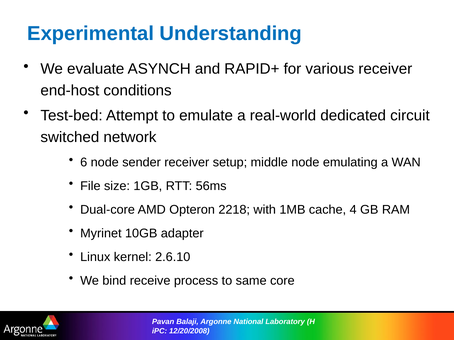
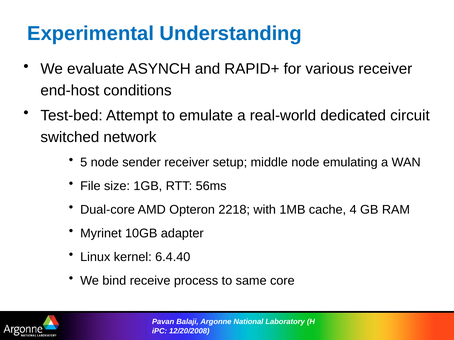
6: 6 -> 5
2.6.10: 2.6.10 -> 6.4.40
